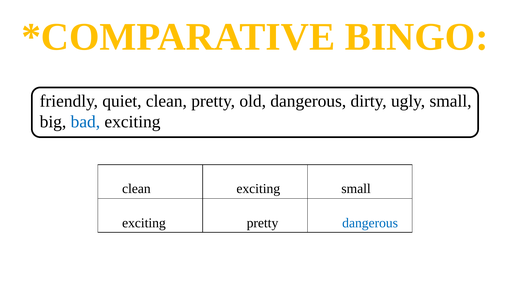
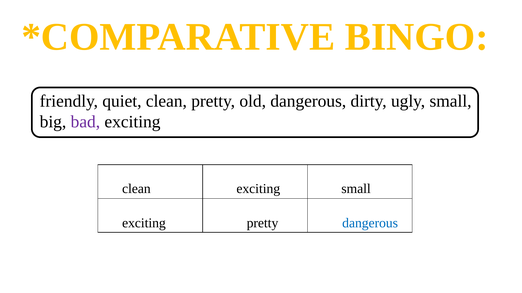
bad colour: blue -> purple
